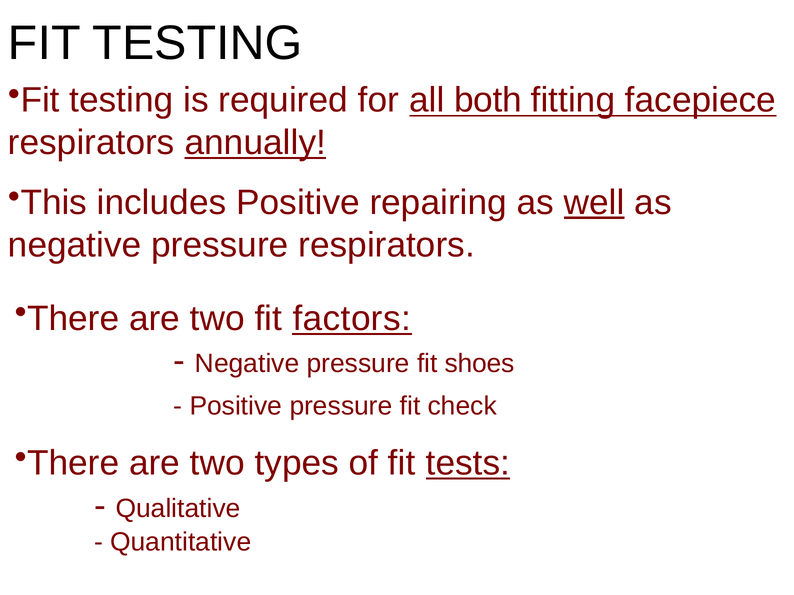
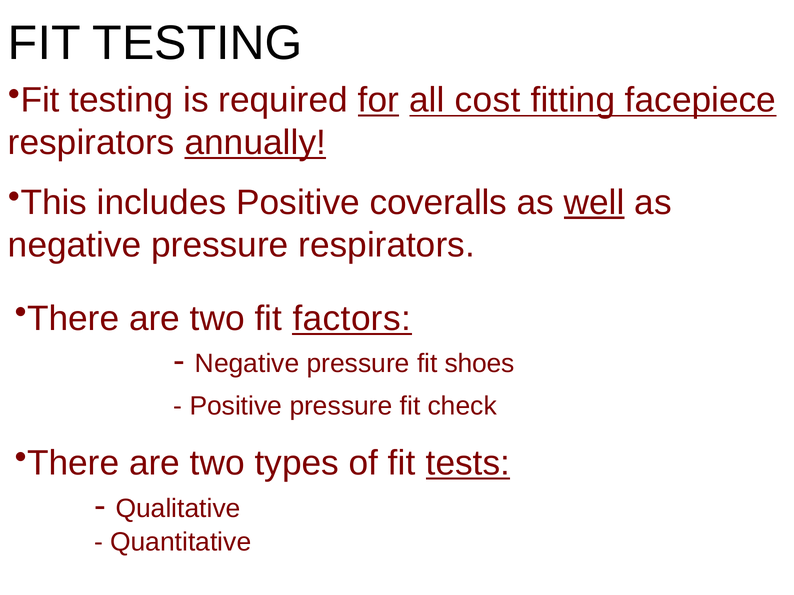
for underline: none -> present
both: both -> cost
repairing: repairing -> coveralls
